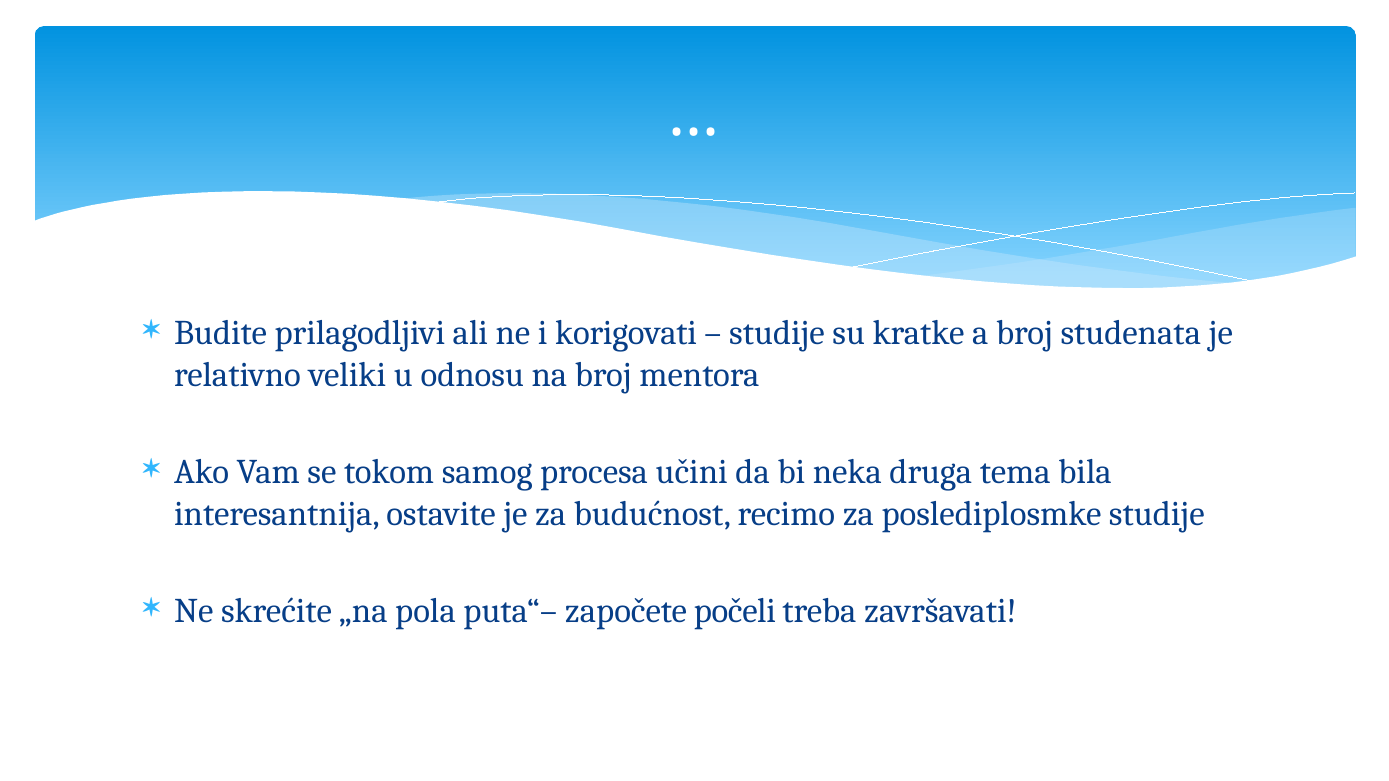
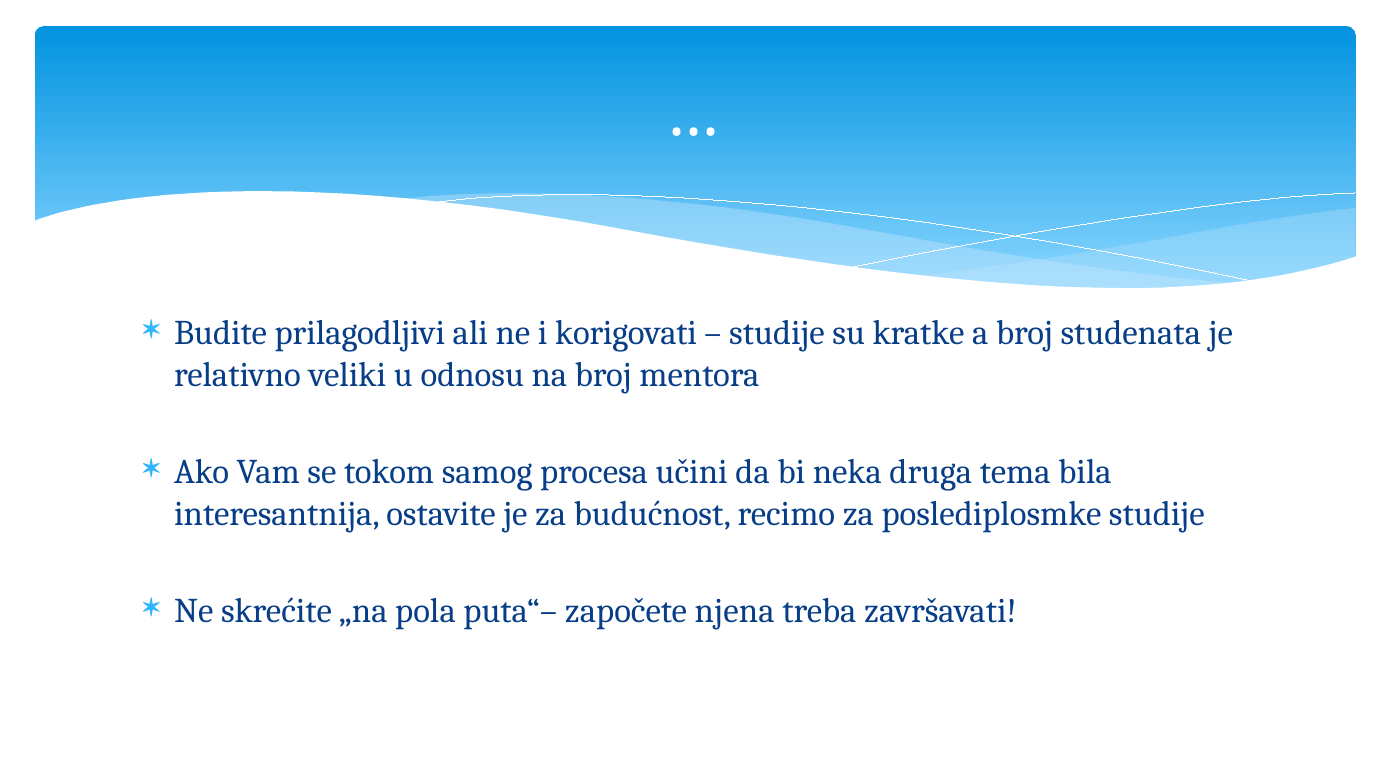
počeli: počeli -> njena
